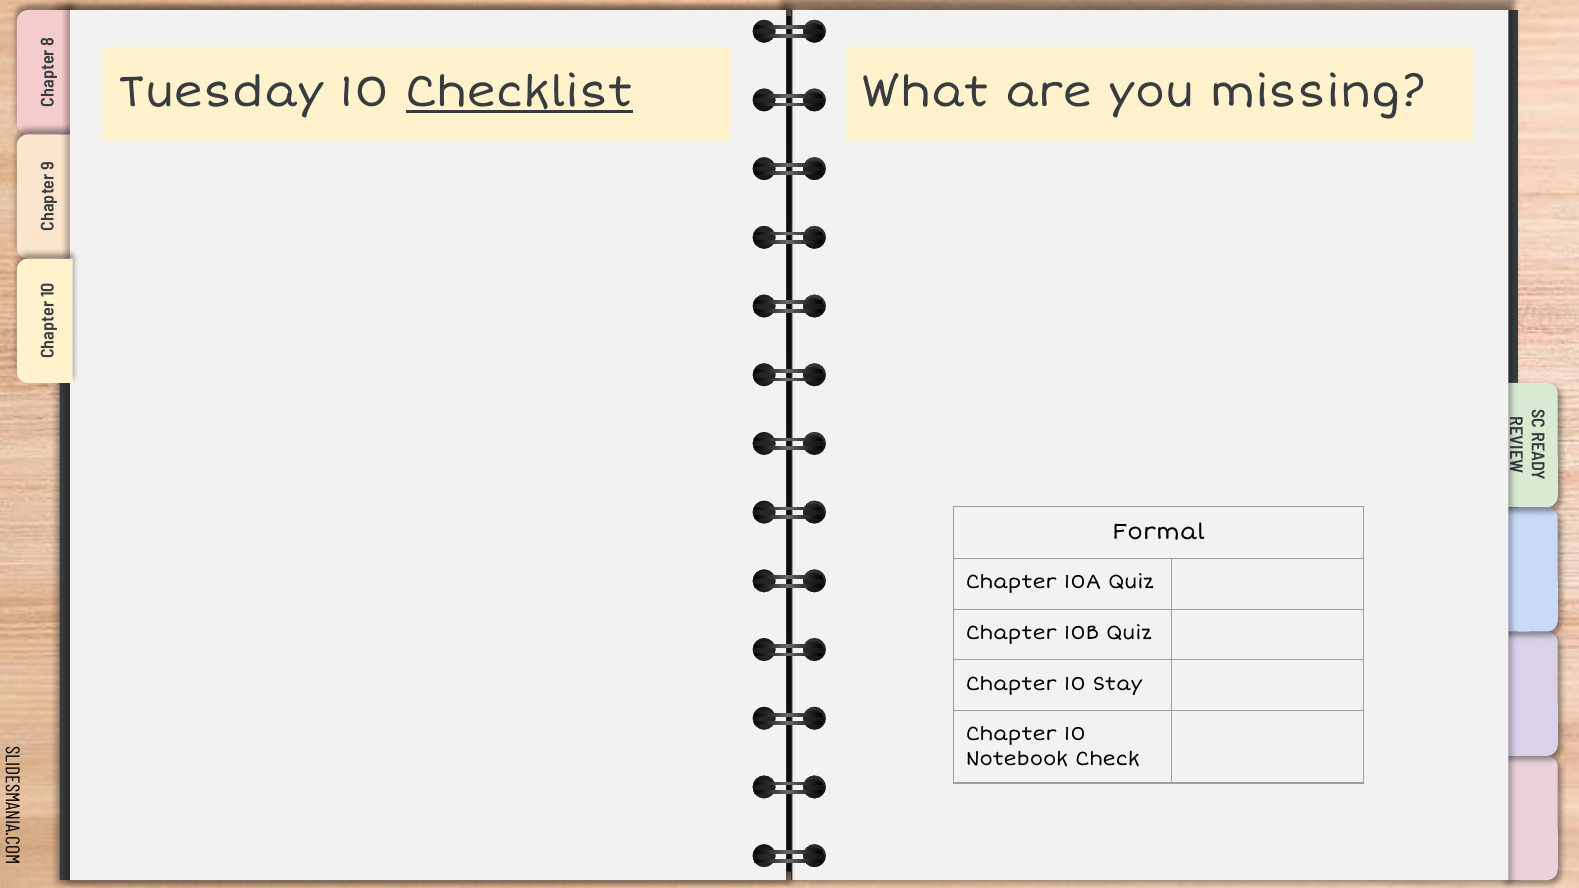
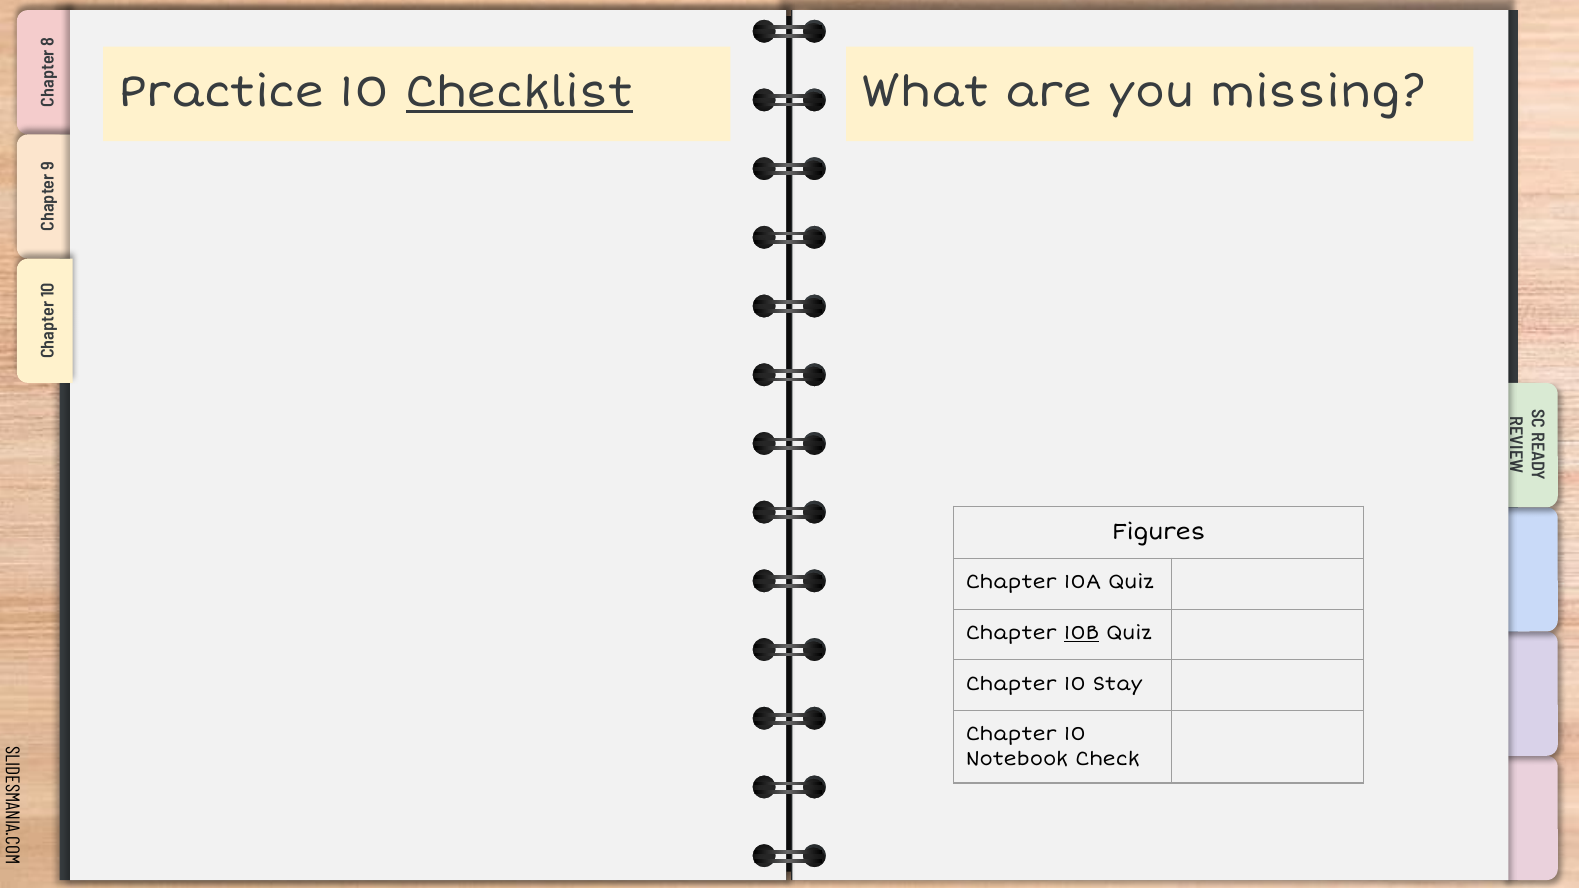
Tuesday: Tuesday -> Practice
Formal: Formal -> Figures
10B underline: none -> present
